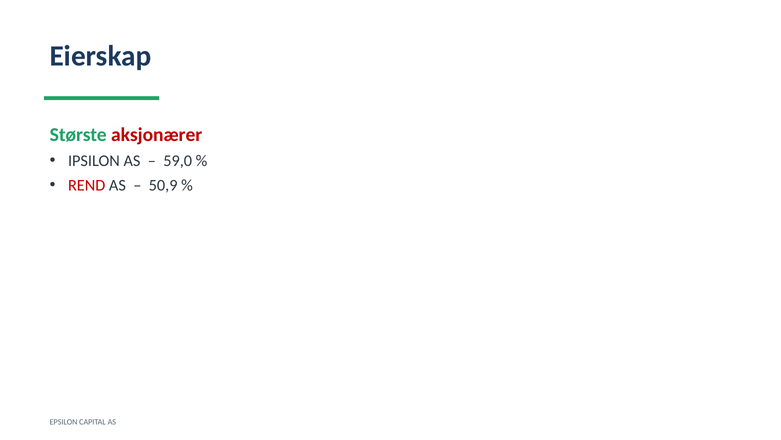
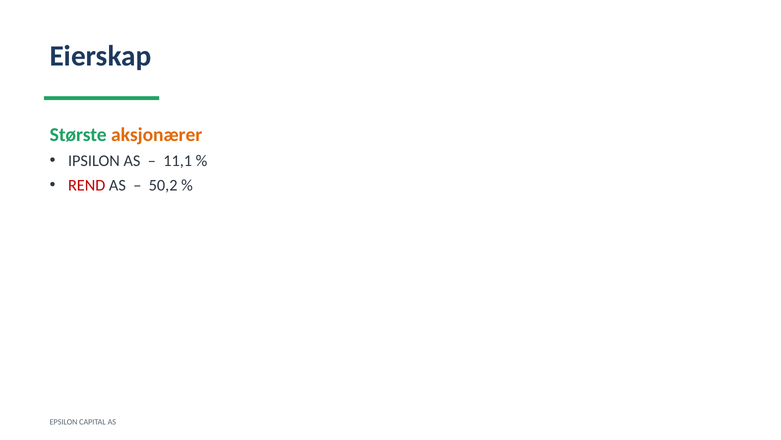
aksjonærer colour: red -> orange
59,0: 59,0 -> 11,1
50,9: 50,9 -> 50,2
